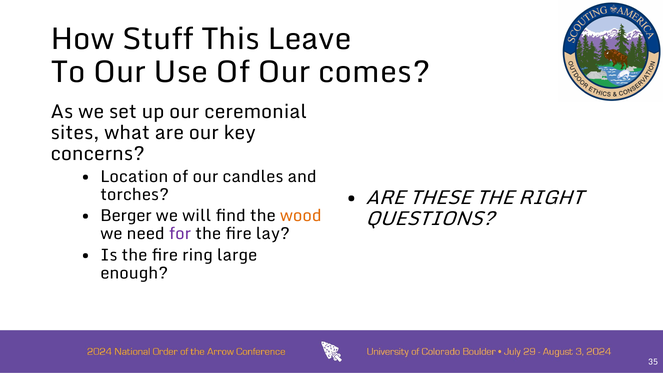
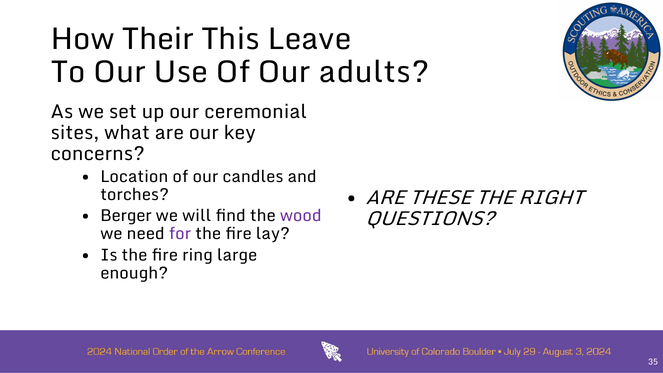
Stuff: Stuff -> Their
comes: comes -> adults
wood colour: orange -> purple
